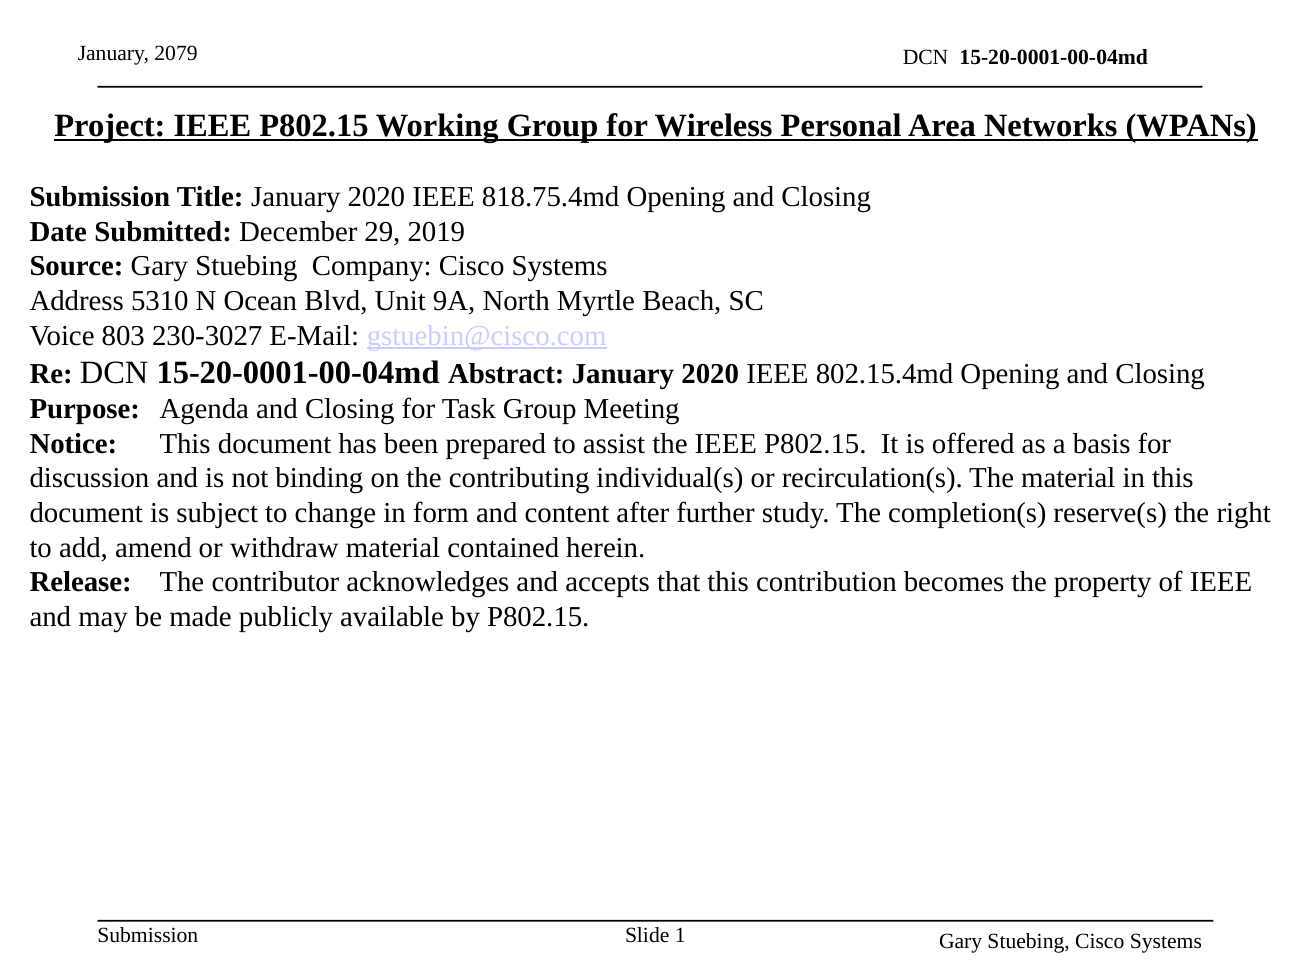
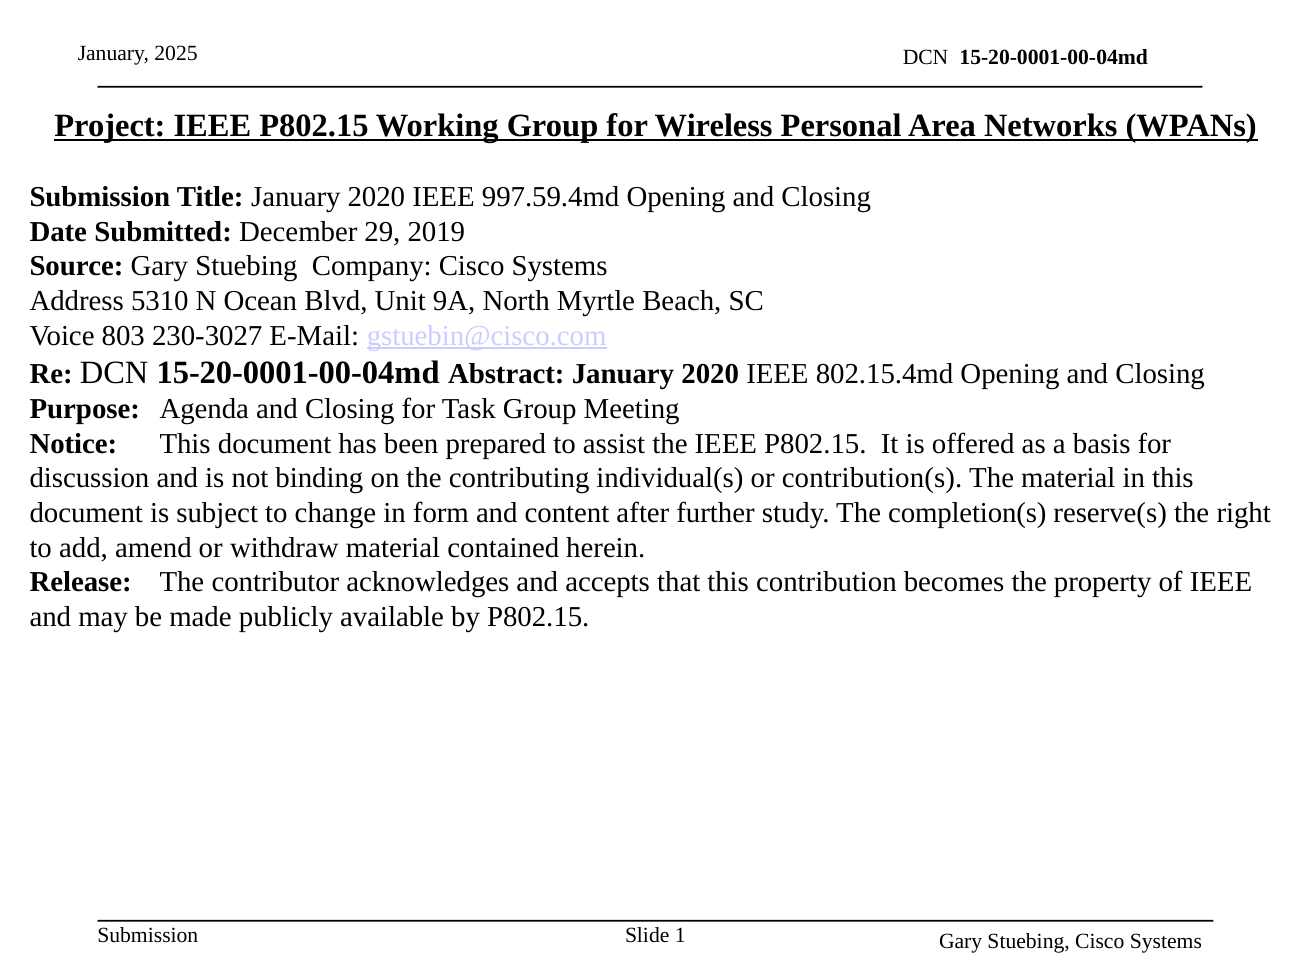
2079: 2079 -> 2025
818.75.4md: 818.75.4md -> 997.59.4md
recirculation(s: recirculation(s -> contribution(s
